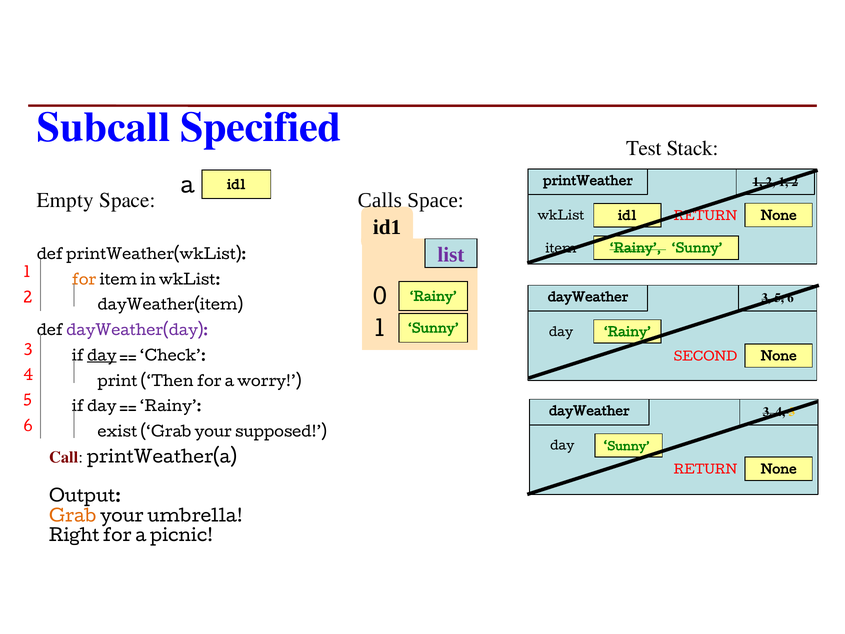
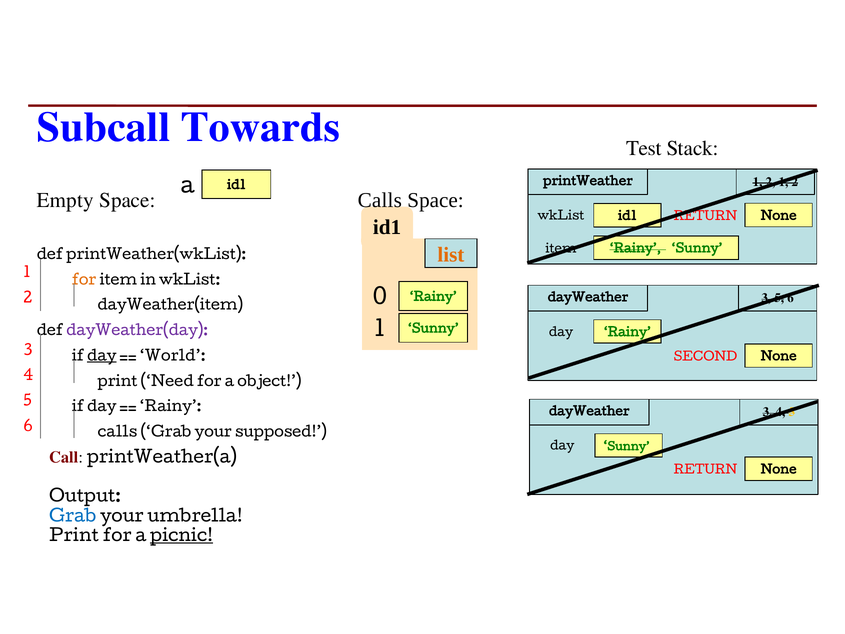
Specified: Specified -> Towards
list colour: purple -> orange
Check: Check -> World
Then: Then -> Need
worry: worry -> object
exist at (117, 432): exist -> calls
Grab at (73, 516) colour: orange -> blue
Right at (74, 536): Right -> Print
picnic underline: none -> present
